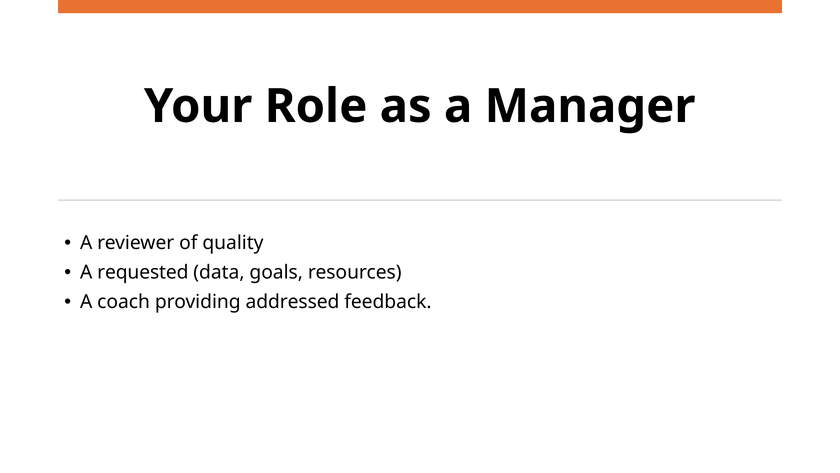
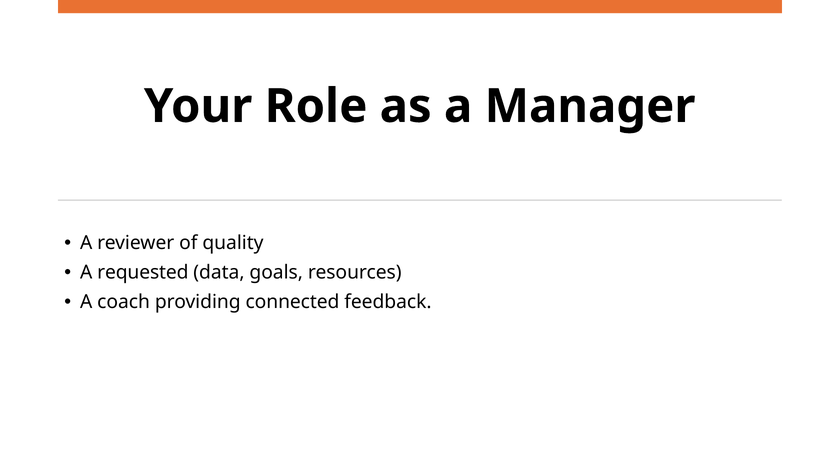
addressed: addressed -> connected
